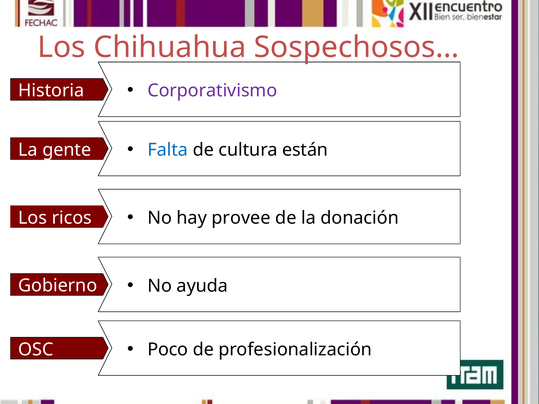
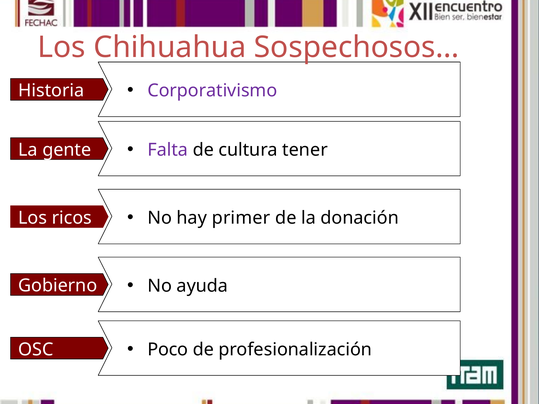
Falta colour: blue -> purple
están: están -> tener
provee: provee -> primer
